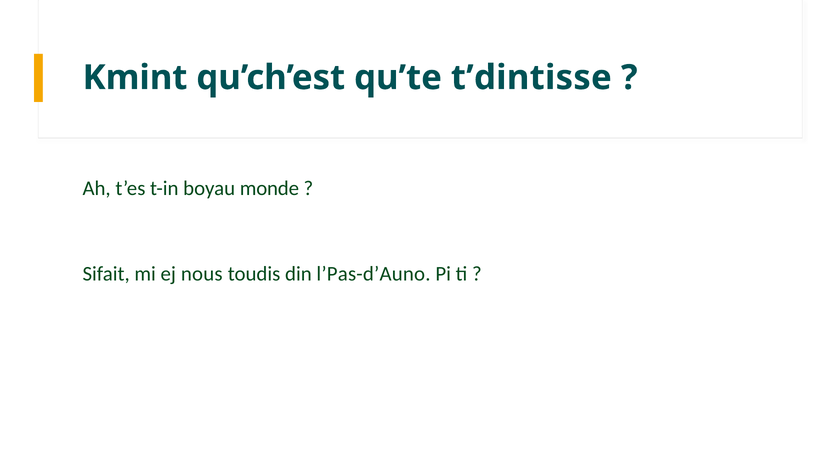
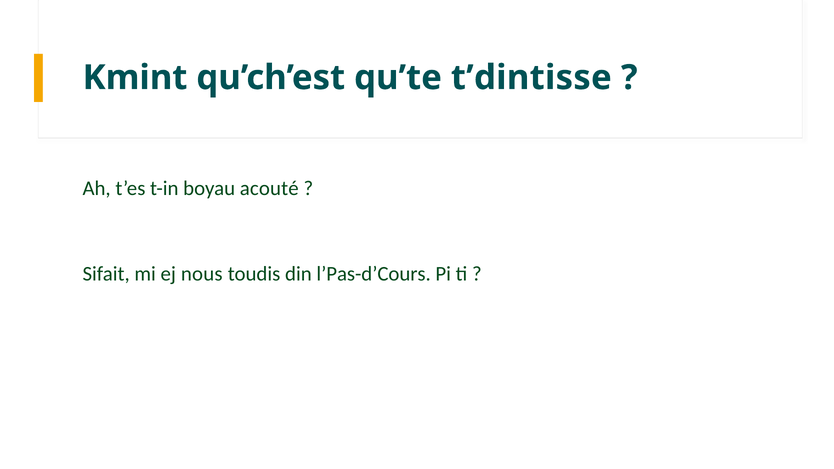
monde: monde -> acouté
l’Pas-d’Auno: l’Pas-d’Auno -> l’Pas-d’Cours
